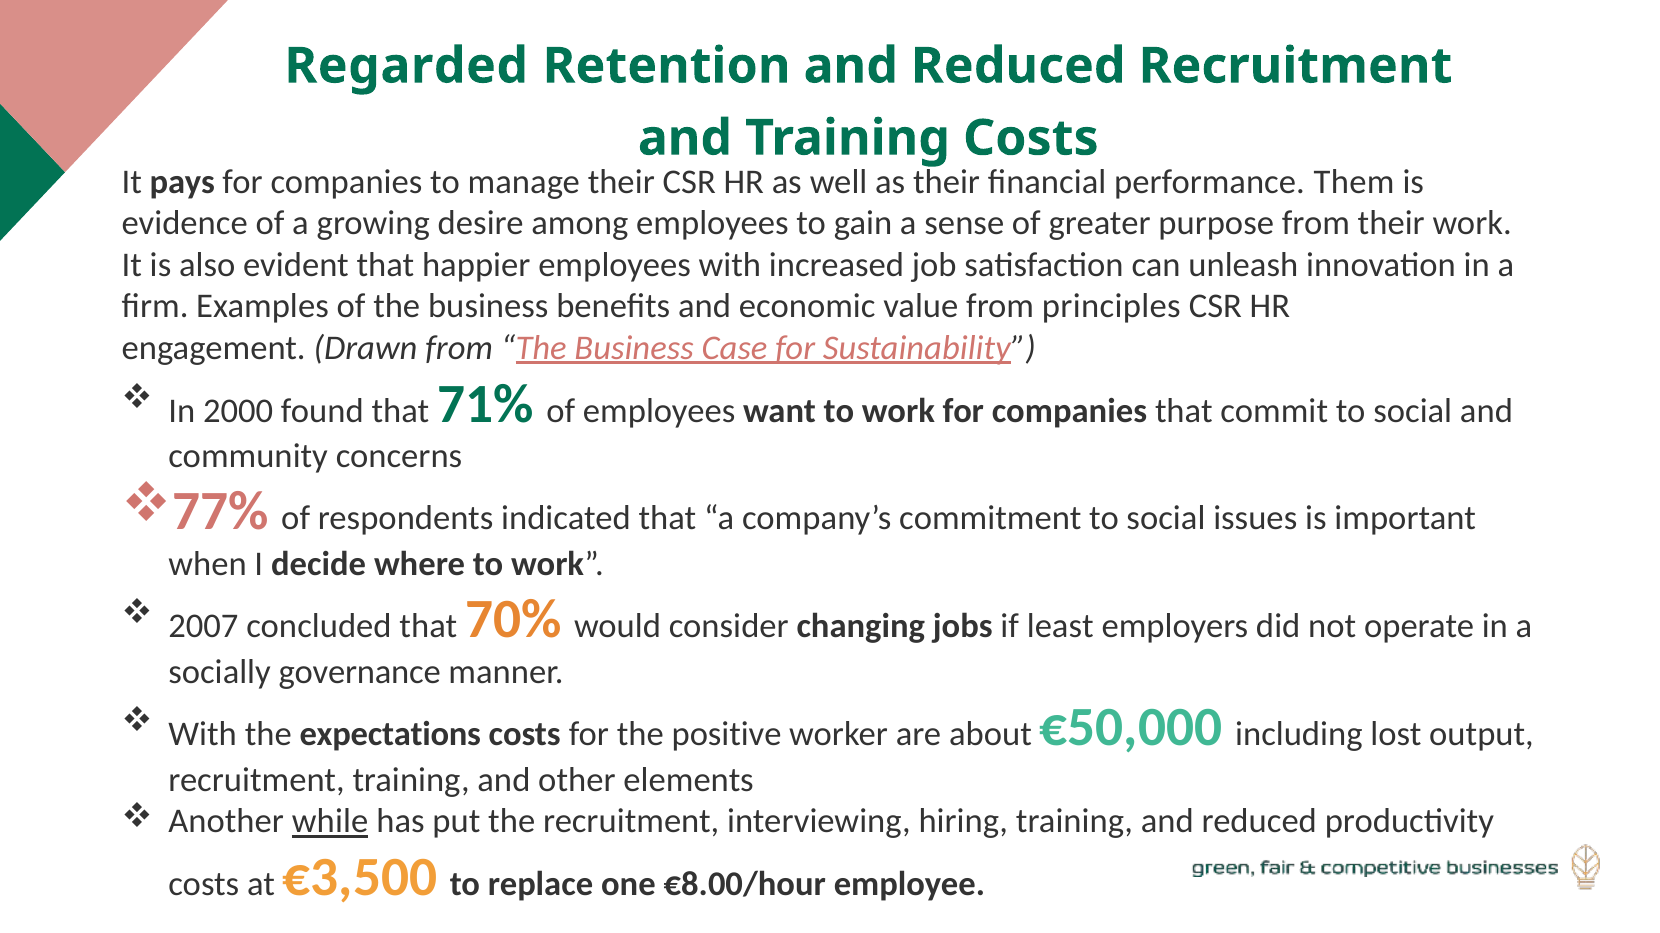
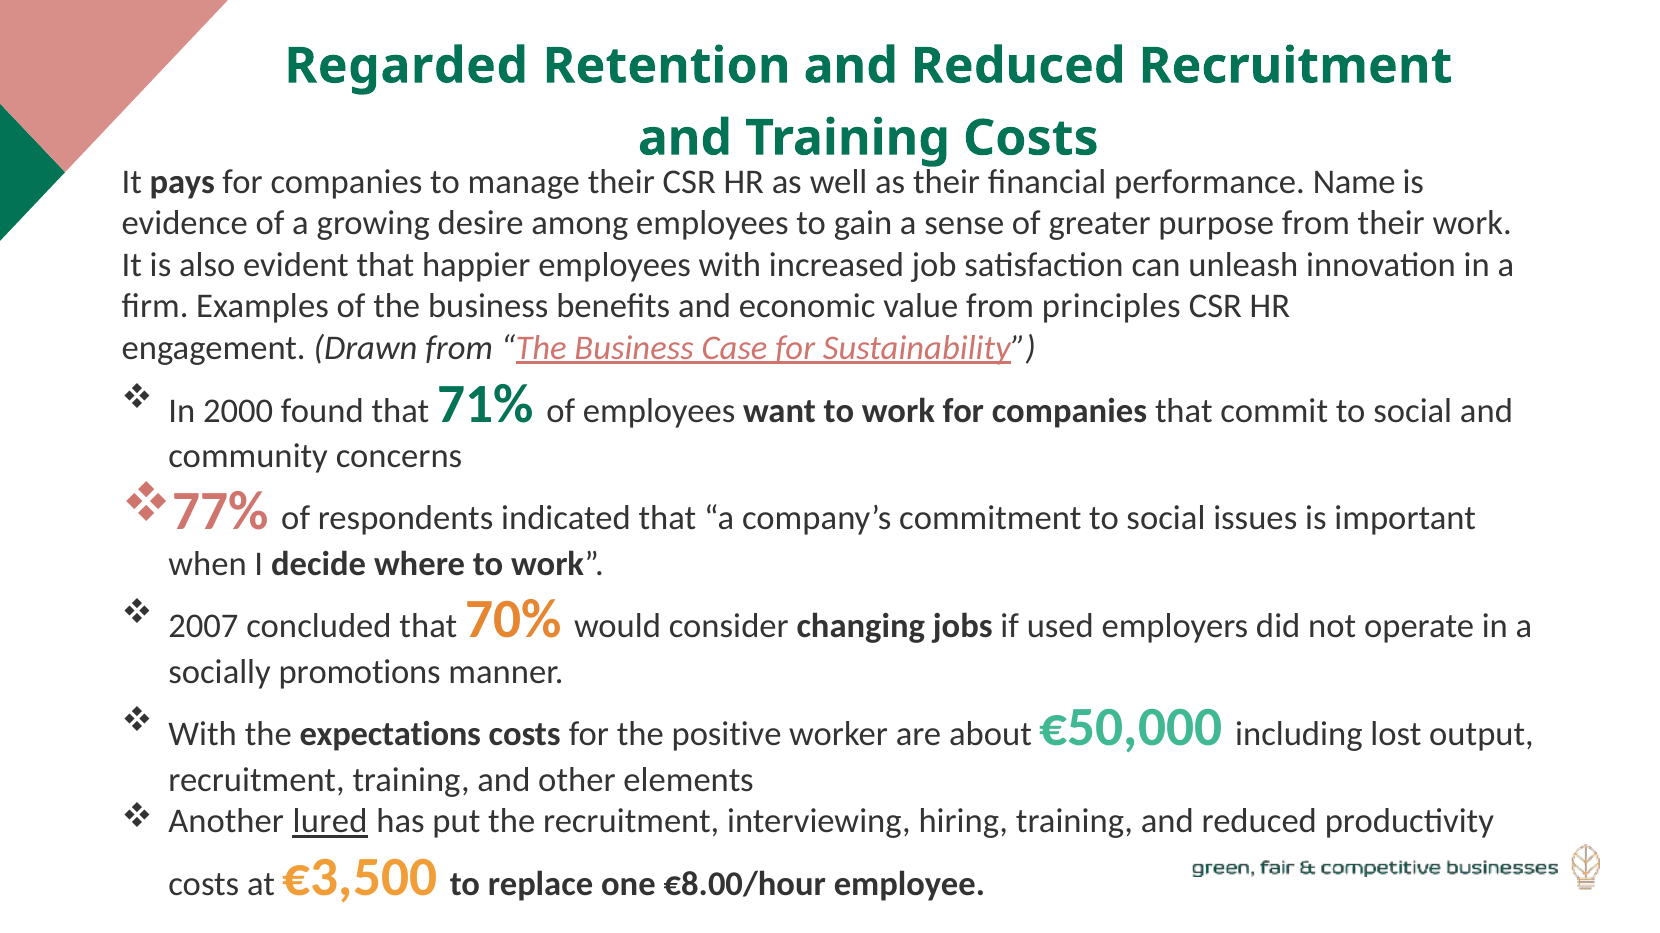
Them: Them -> Name
least: least -> used
governance: governance -> promotions
while: while -> lured
